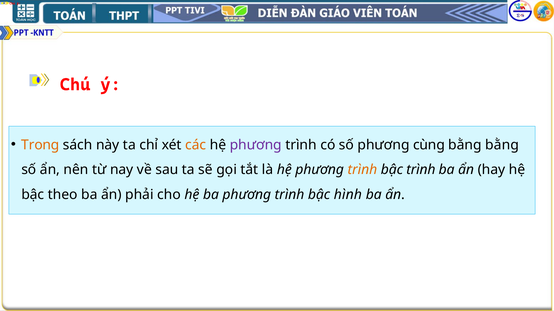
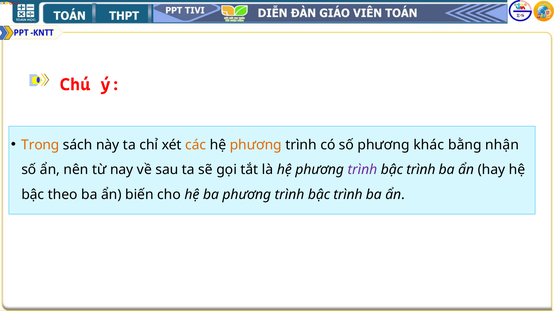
phương at (256, 145) colour: purple -> orange
cùng: cùng -> khác
bằng bằng: bằng -> nhận
trình at (362, 170) colour: orange -> purple
phải: phải -> biến
hình at (348, 195): hình -> trình
